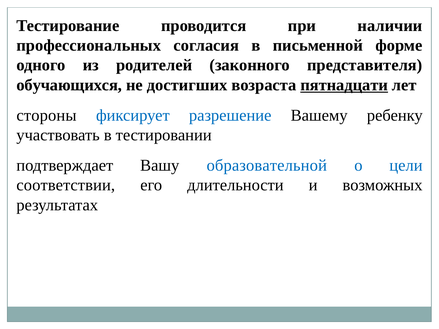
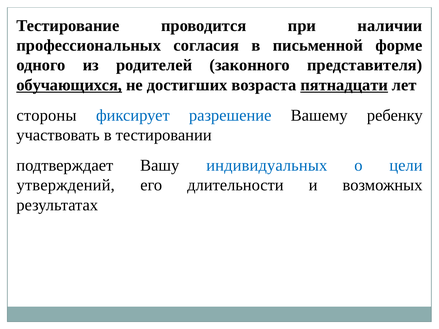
обучающихся underline: none -> present
образовательной: образовательной -> индивидуальных
соответствии: соответствии -> утверждений
